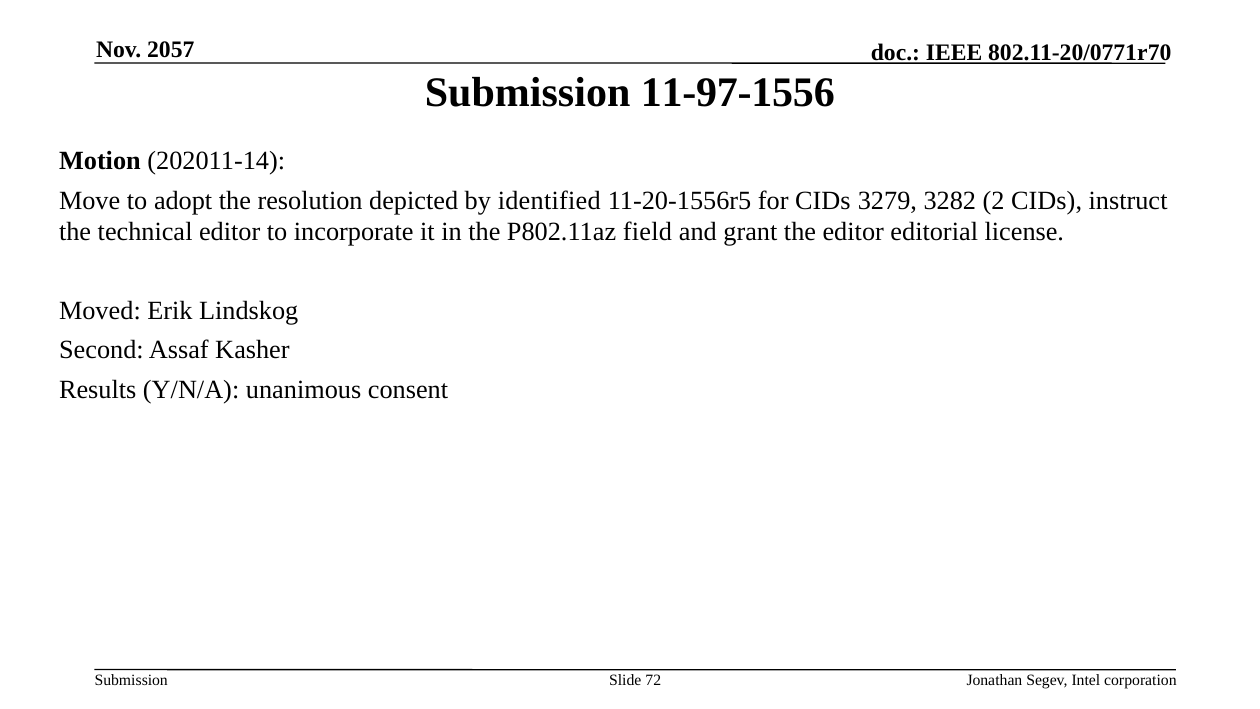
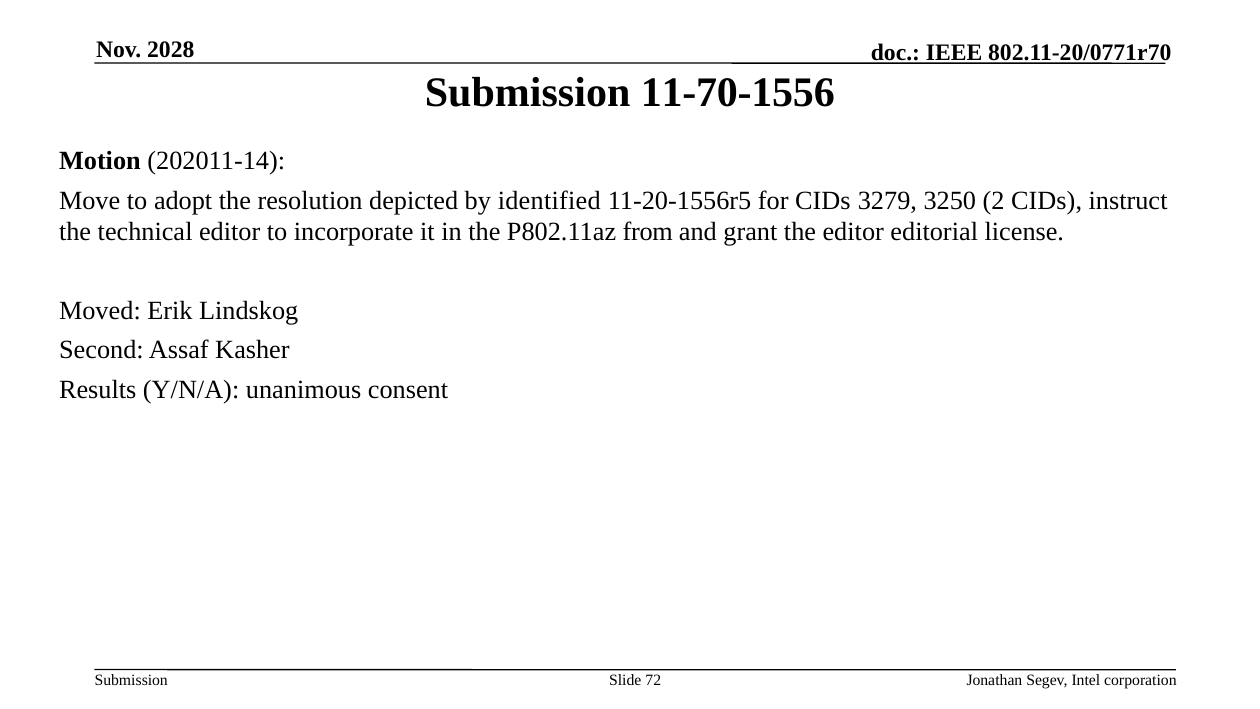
2057: 2057 -> 2028
11-97-1556: 11-97-1556 -> 11-70-1556
3282: 3282 -> 3250
field: field -> from
